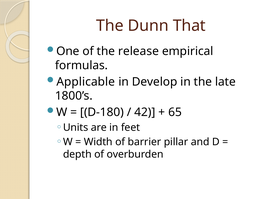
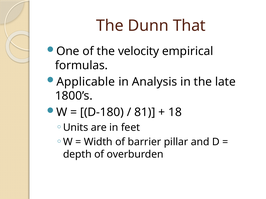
release: release -> velocity
Develop: Develop -> Analysis
42: 42 -> 81
65: 65 -> 18
